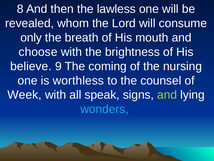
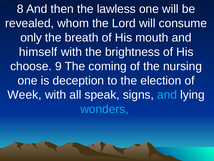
choose: choose -> himself
believe: believe -> choose
worthless: worthless -> deception
counsel: counsel -> election
and at (167, 95) colour: light green -> light blue
